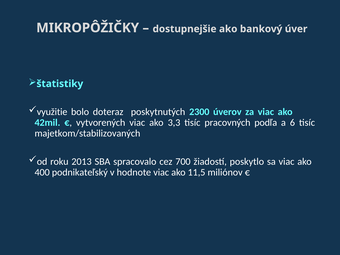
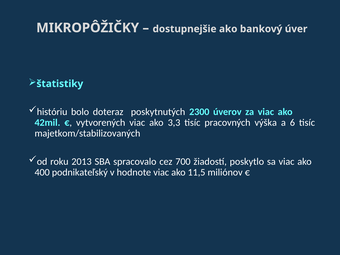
využitie: využitie -> históriu
podľa: podľa -> výška
